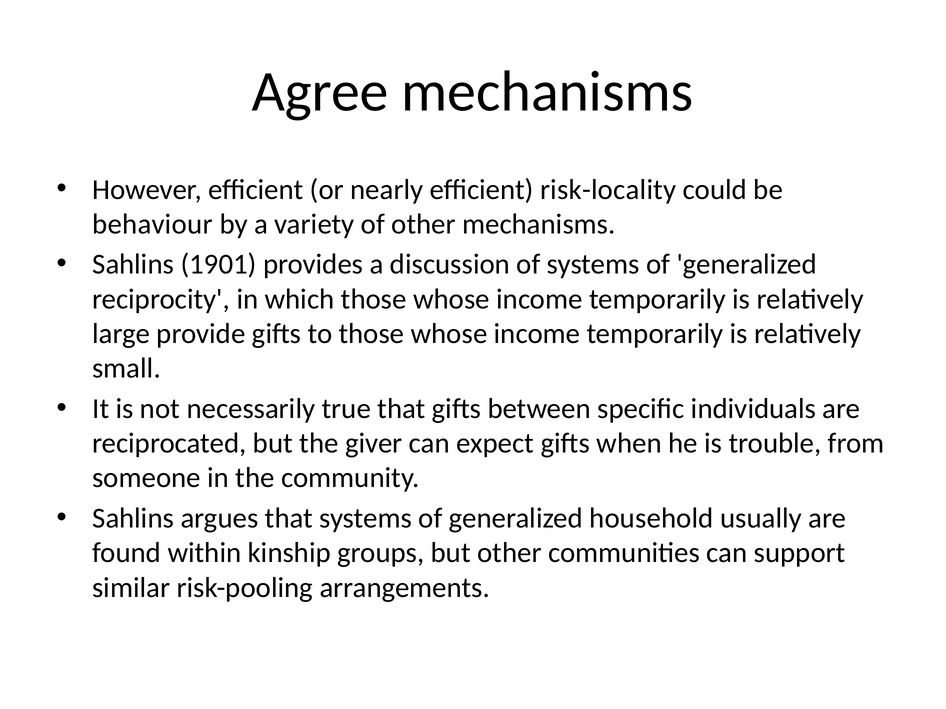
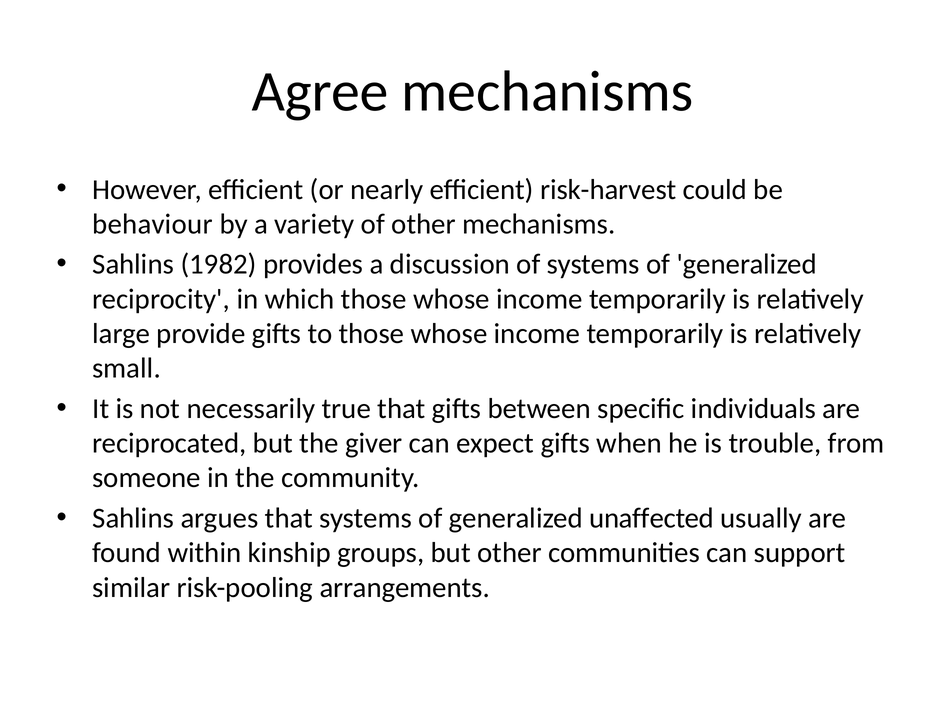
risk-locality: risk-locality -> risk-harvest
1901: 1901 -> 1982
household: household -> unaffected
